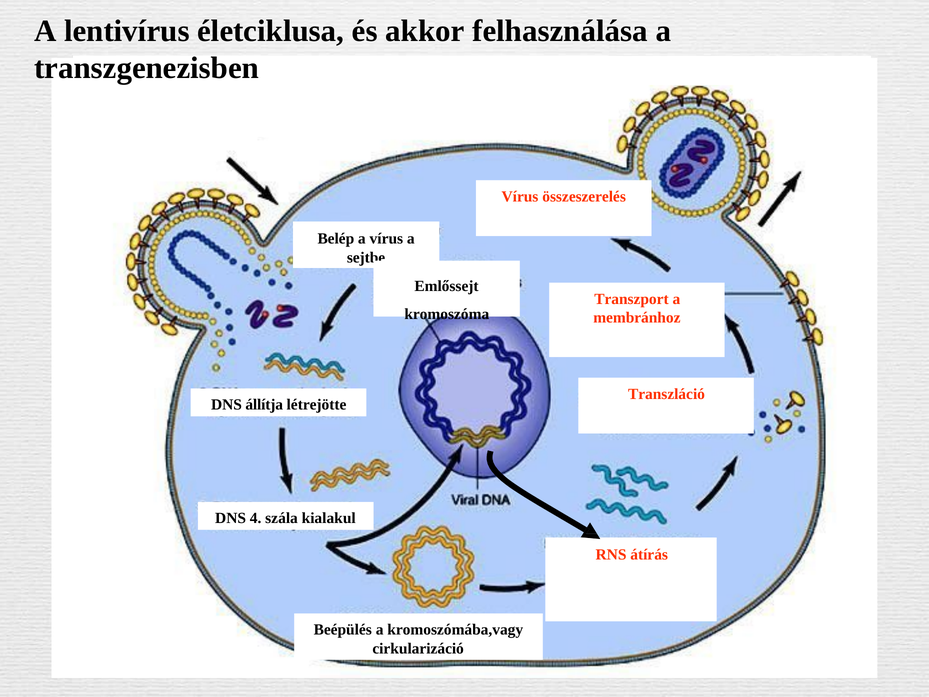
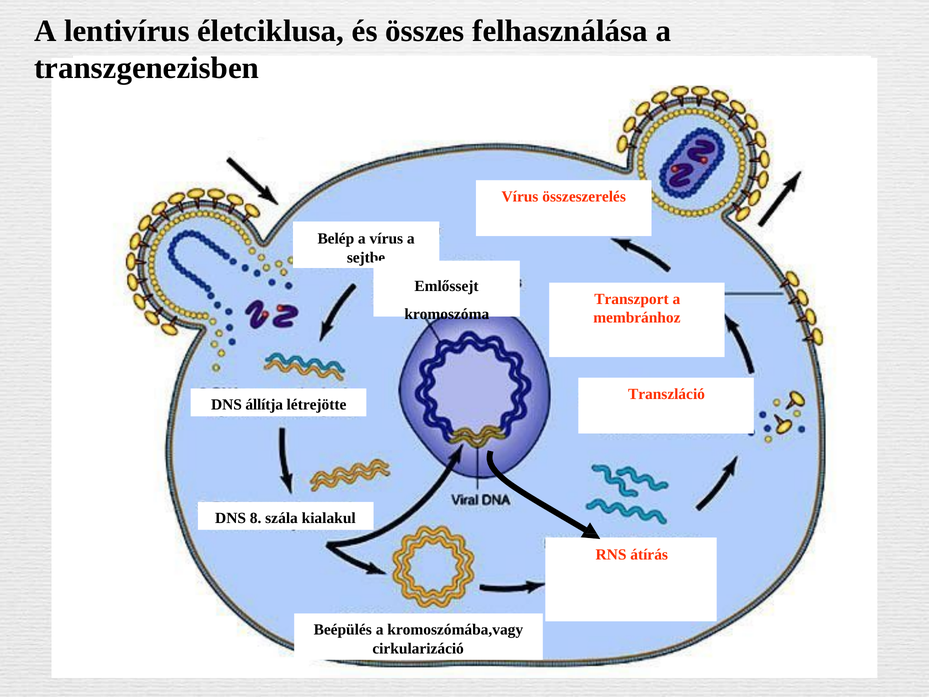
akkor: akkor -> összes
4: 4 -> 8
